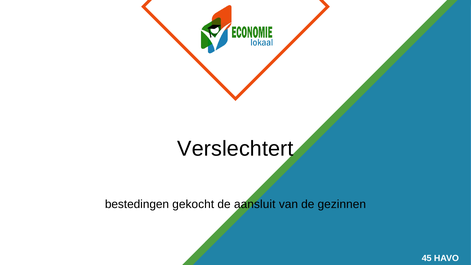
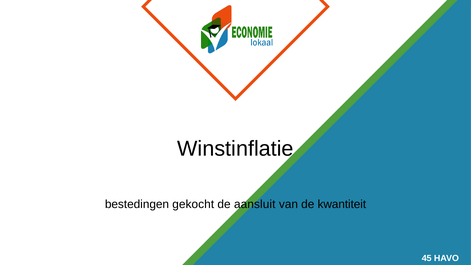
Verslechtert: Verslechtert -> Winstinflatie
gezinnen: gezinnen -> kwantiteit
